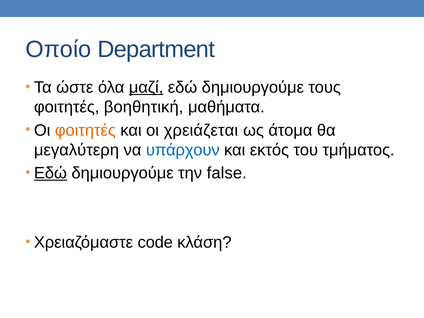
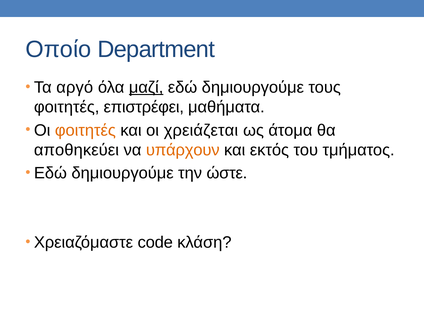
ώστε: ώστε -> αργό
βοηθητική: βοηθητική -> επιστρέφει
μεγαλύτερη: μεγαλύτερη -> αποθηκεύει
υπάρχουν colour: blue -> orange
Εδώ at (50, 173) underline: present -> none
false: false -> ώστε
